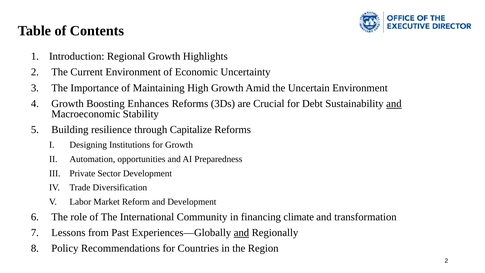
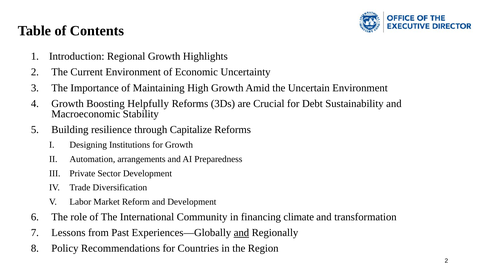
Enhances: Enhances -> Helpfully
and at (394, 104) underline: present -> none
opportunities: opportunities -> arrangements
